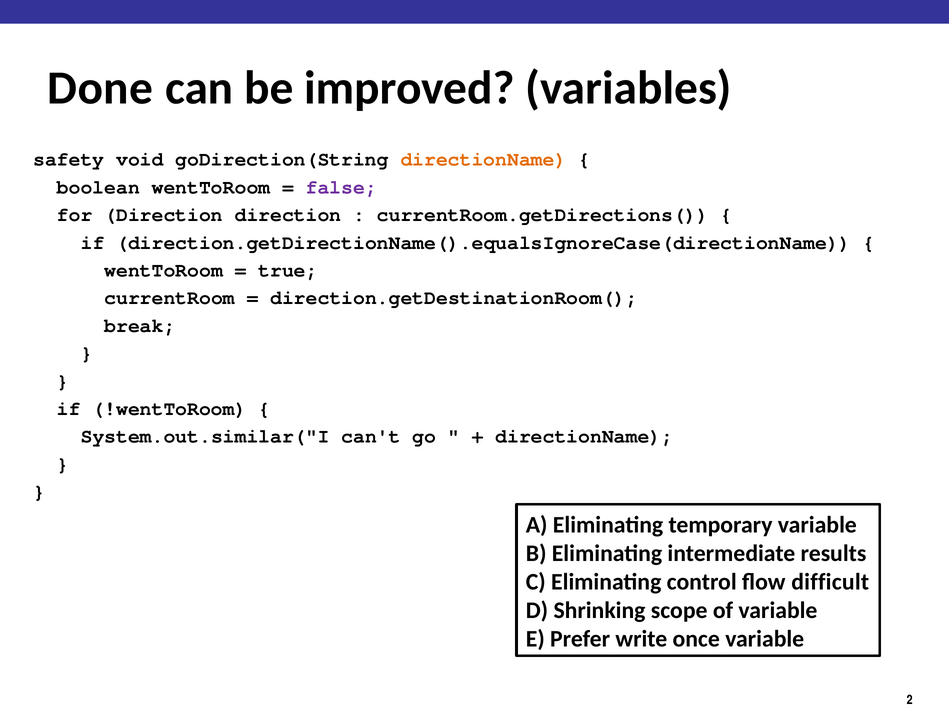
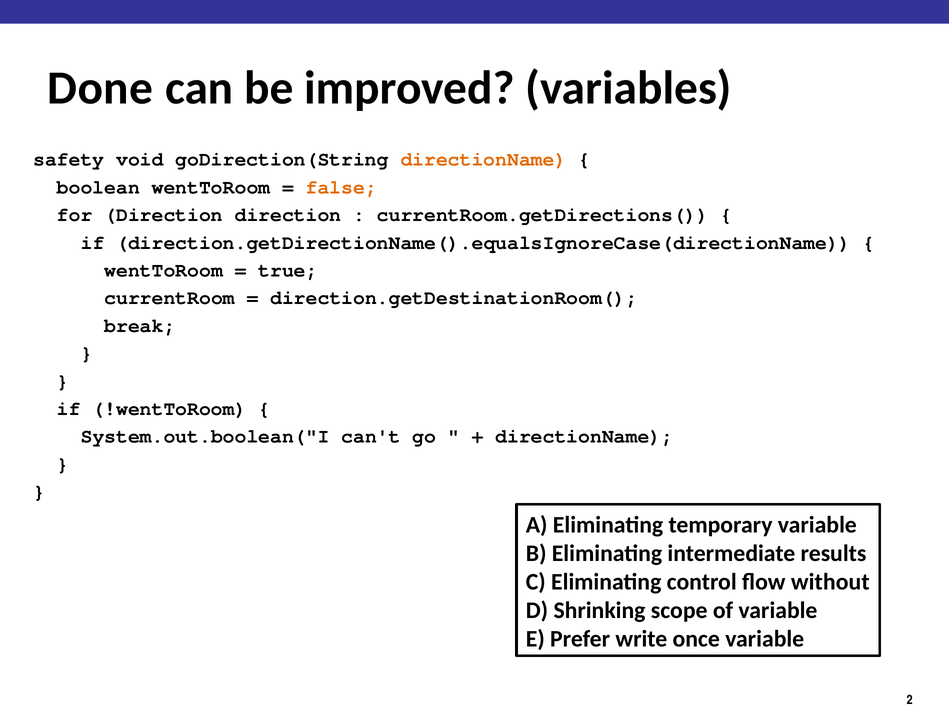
false colour: purple -> orange
System.out.similar("I: System.out.similar("I -> System.out.boolean("I
difficult: difficult -> without
